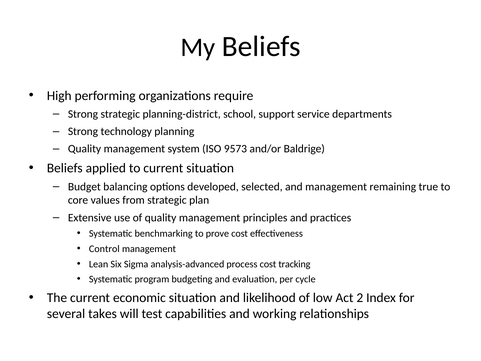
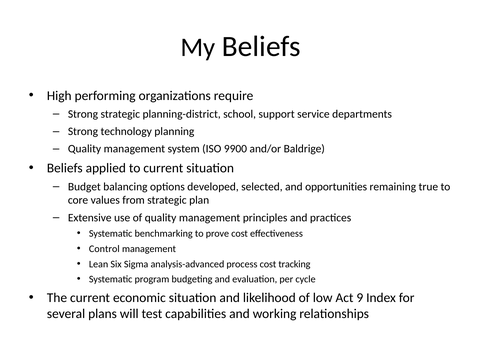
9573: 9573 -> 9900
and management: management -> opportunities
2: 2 -> 9
takes: takes -> plans
